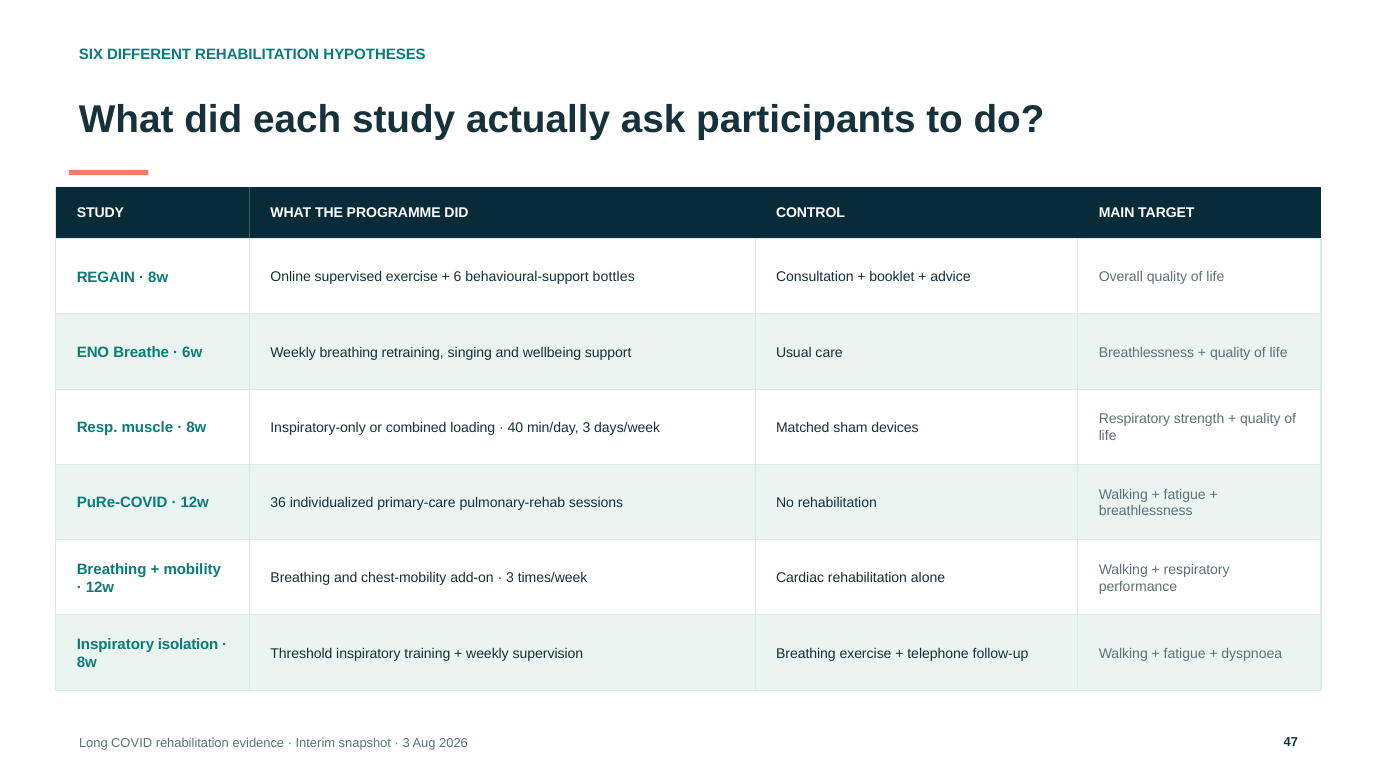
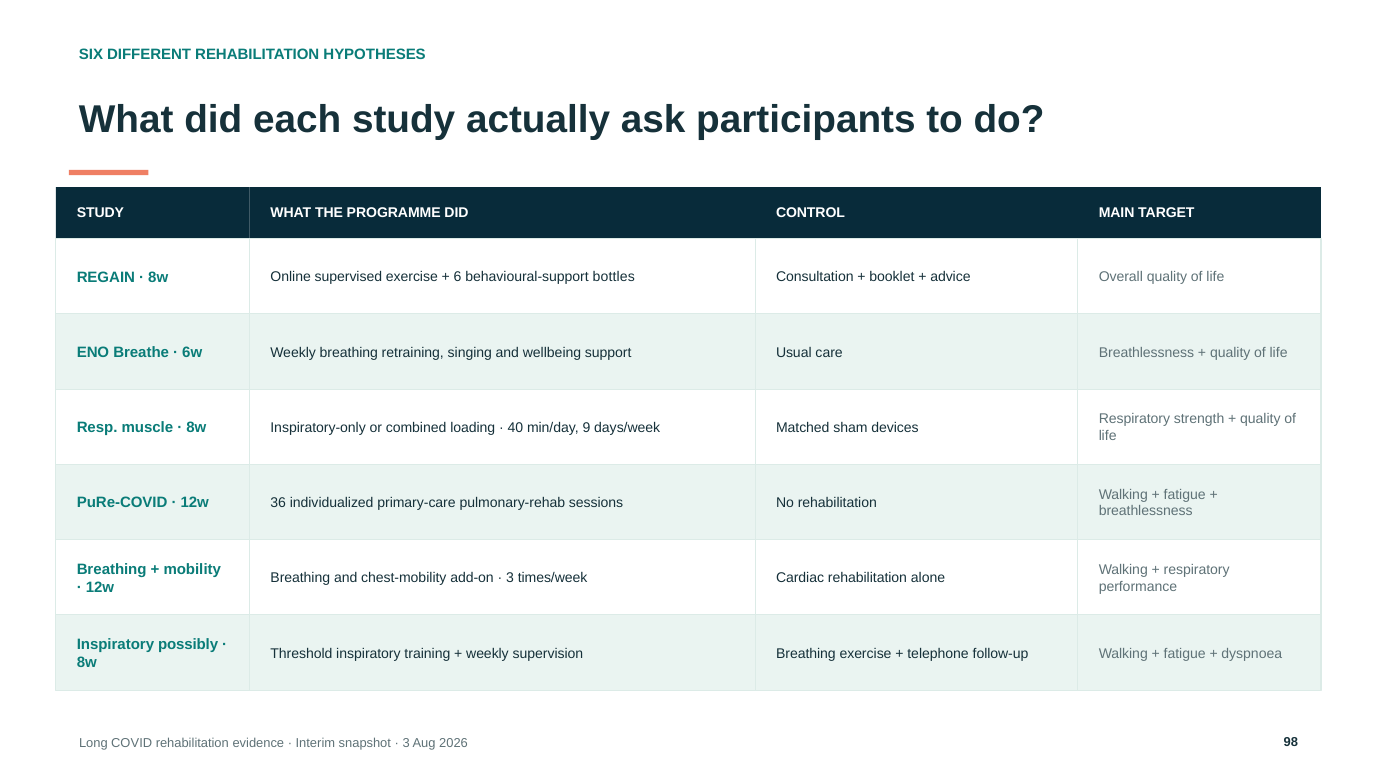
min/day 3: 3 -> 9
isolation: isolation -> possibly
47: 47 -> 98
